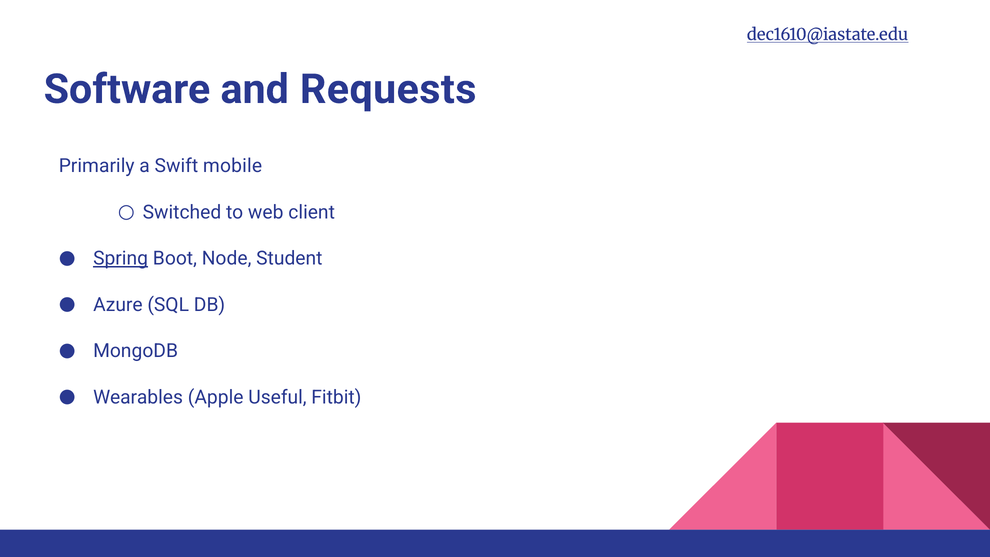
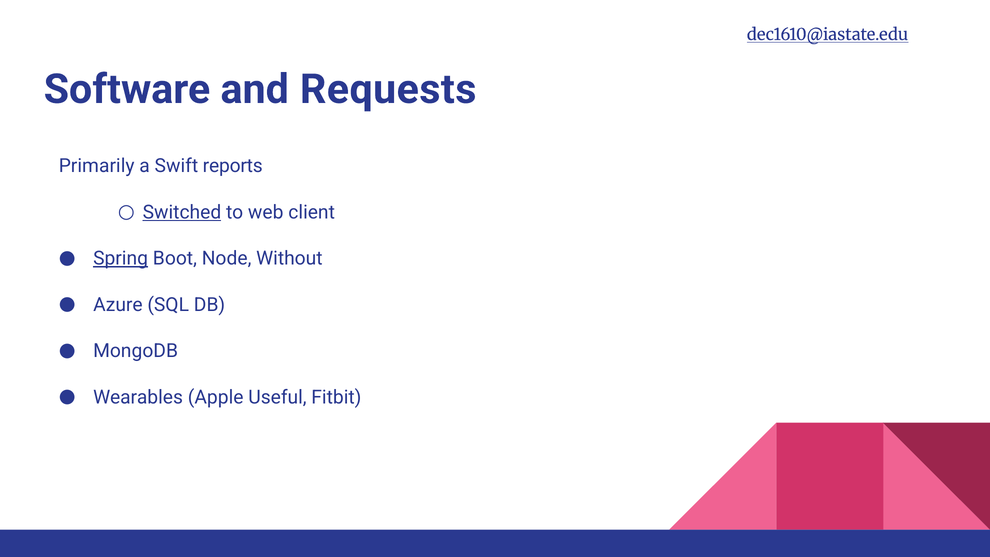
mobile: mobile -> reports
Switched underline: none -> present
Student: Student -> Without
